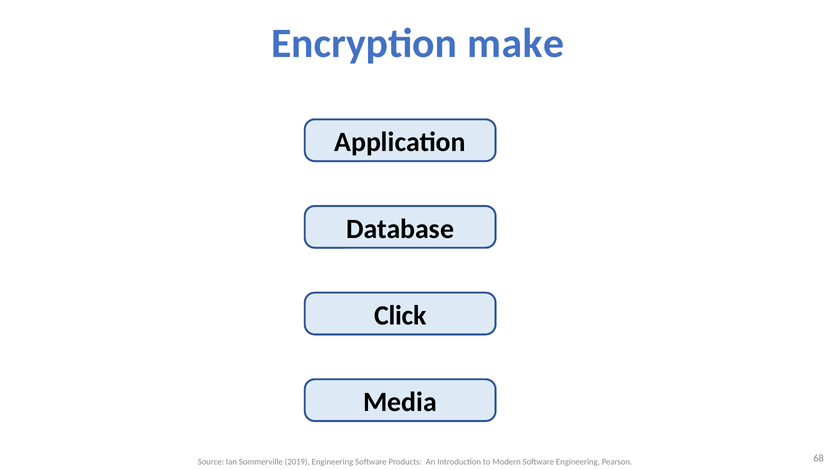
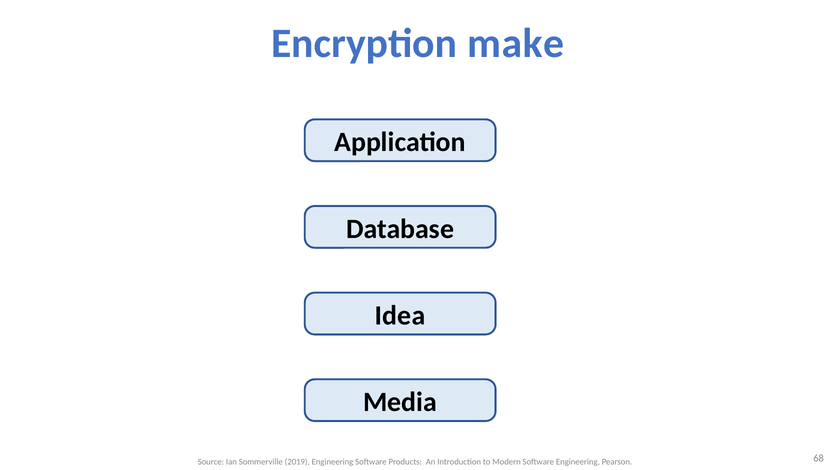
Click: Click -> Idea
